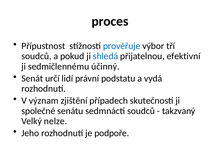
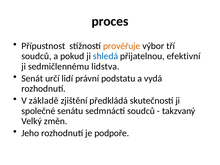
prověřuje colour: blue -> orange
účinný: účinný -> lidstva
význam: význam -> základě
případech: případech -> předkládá
nelze: nelze -> změn
